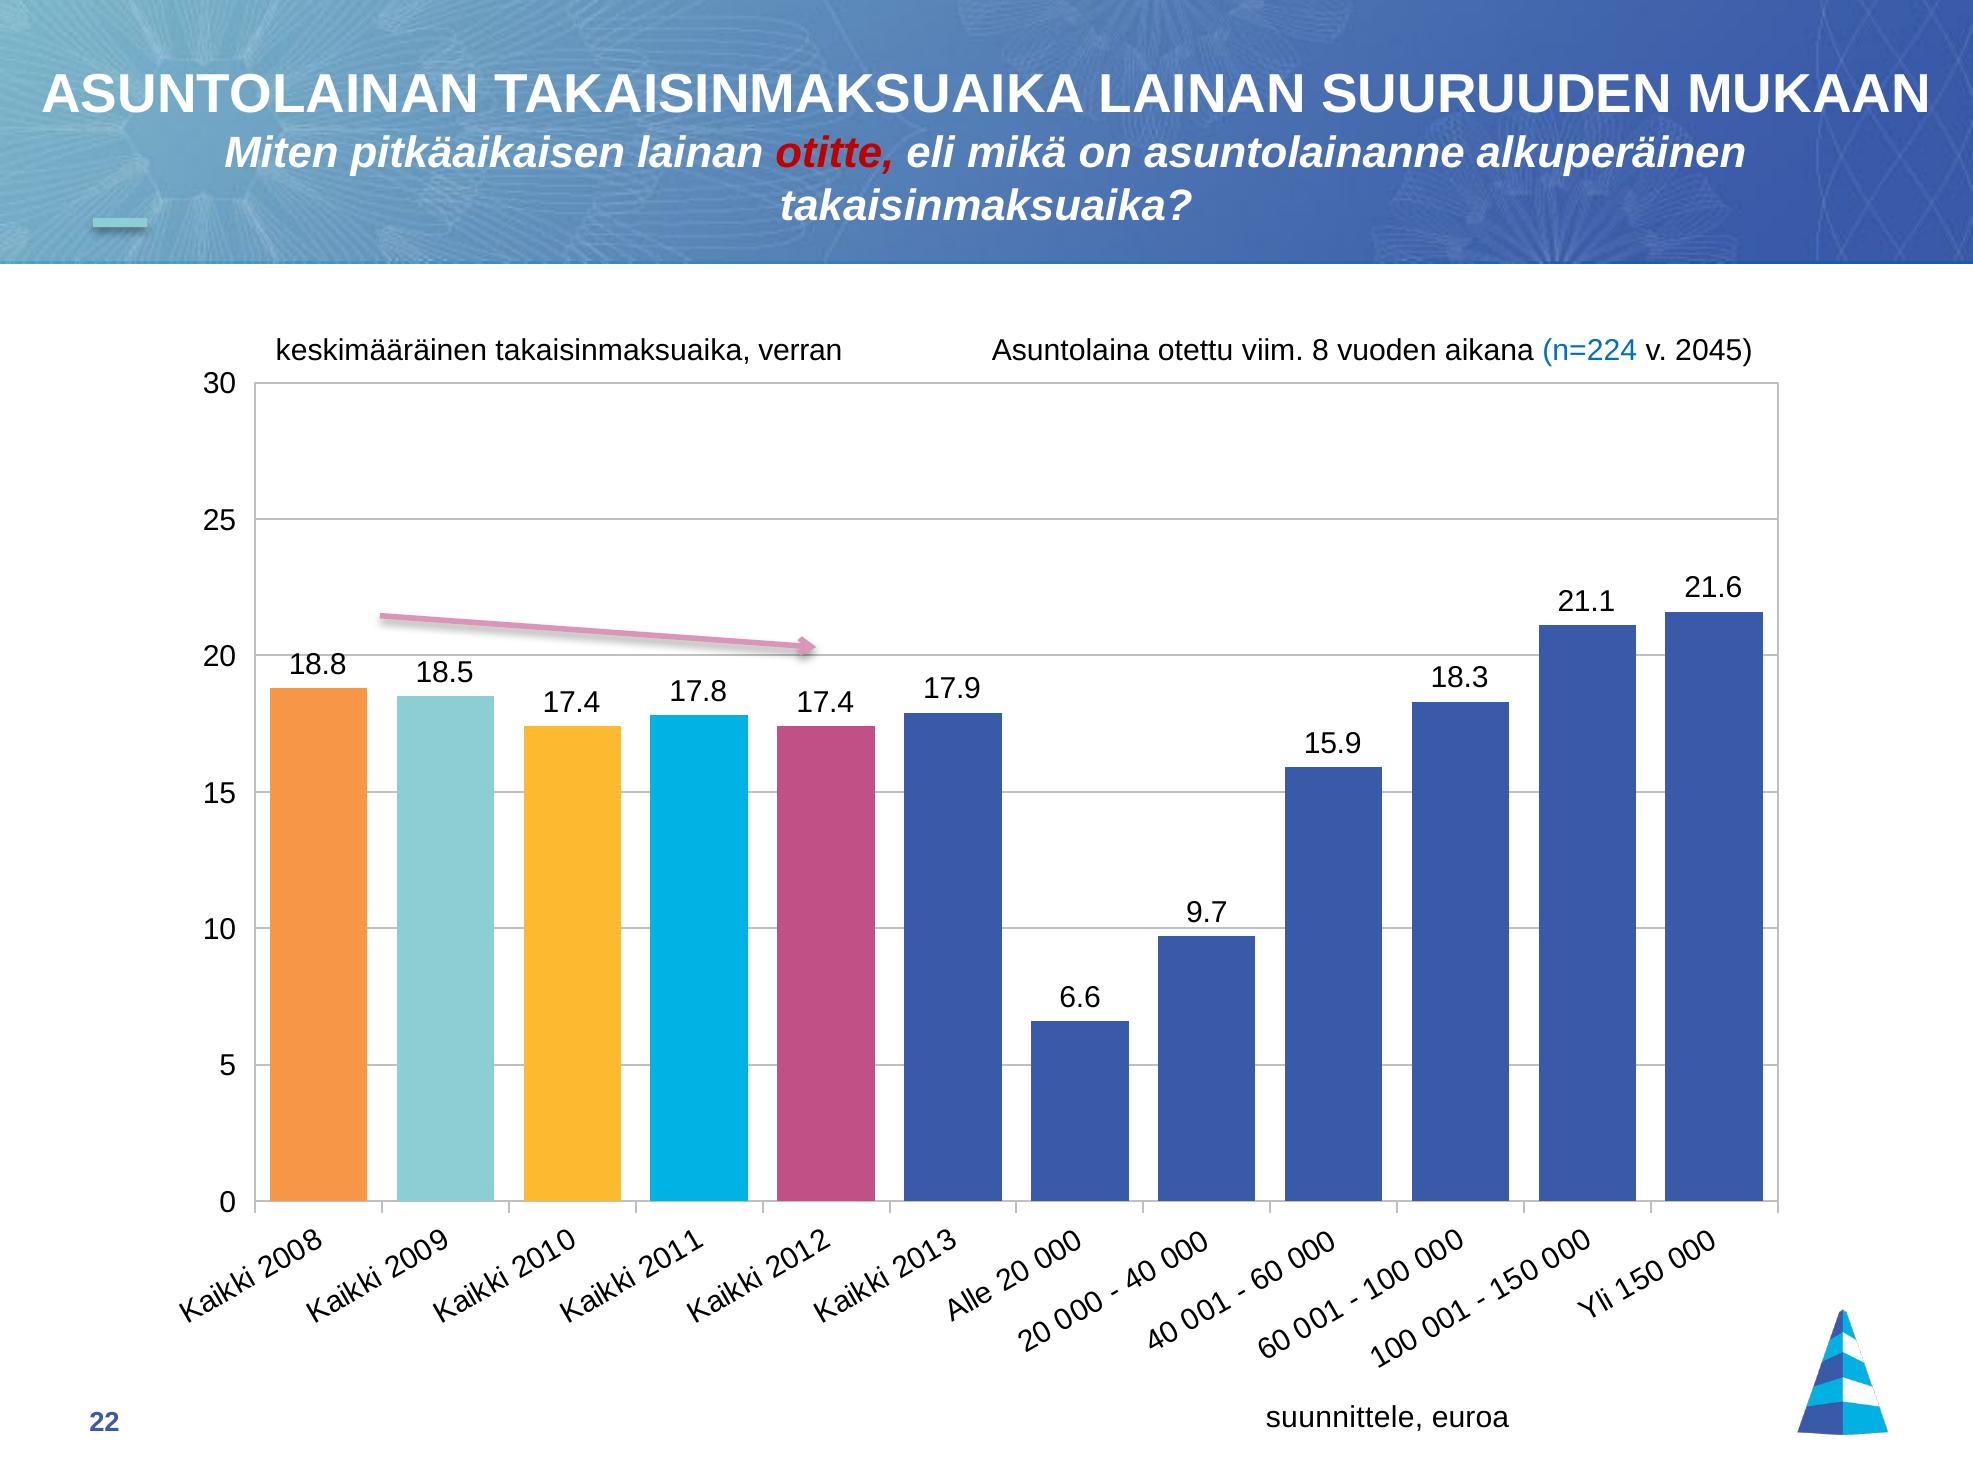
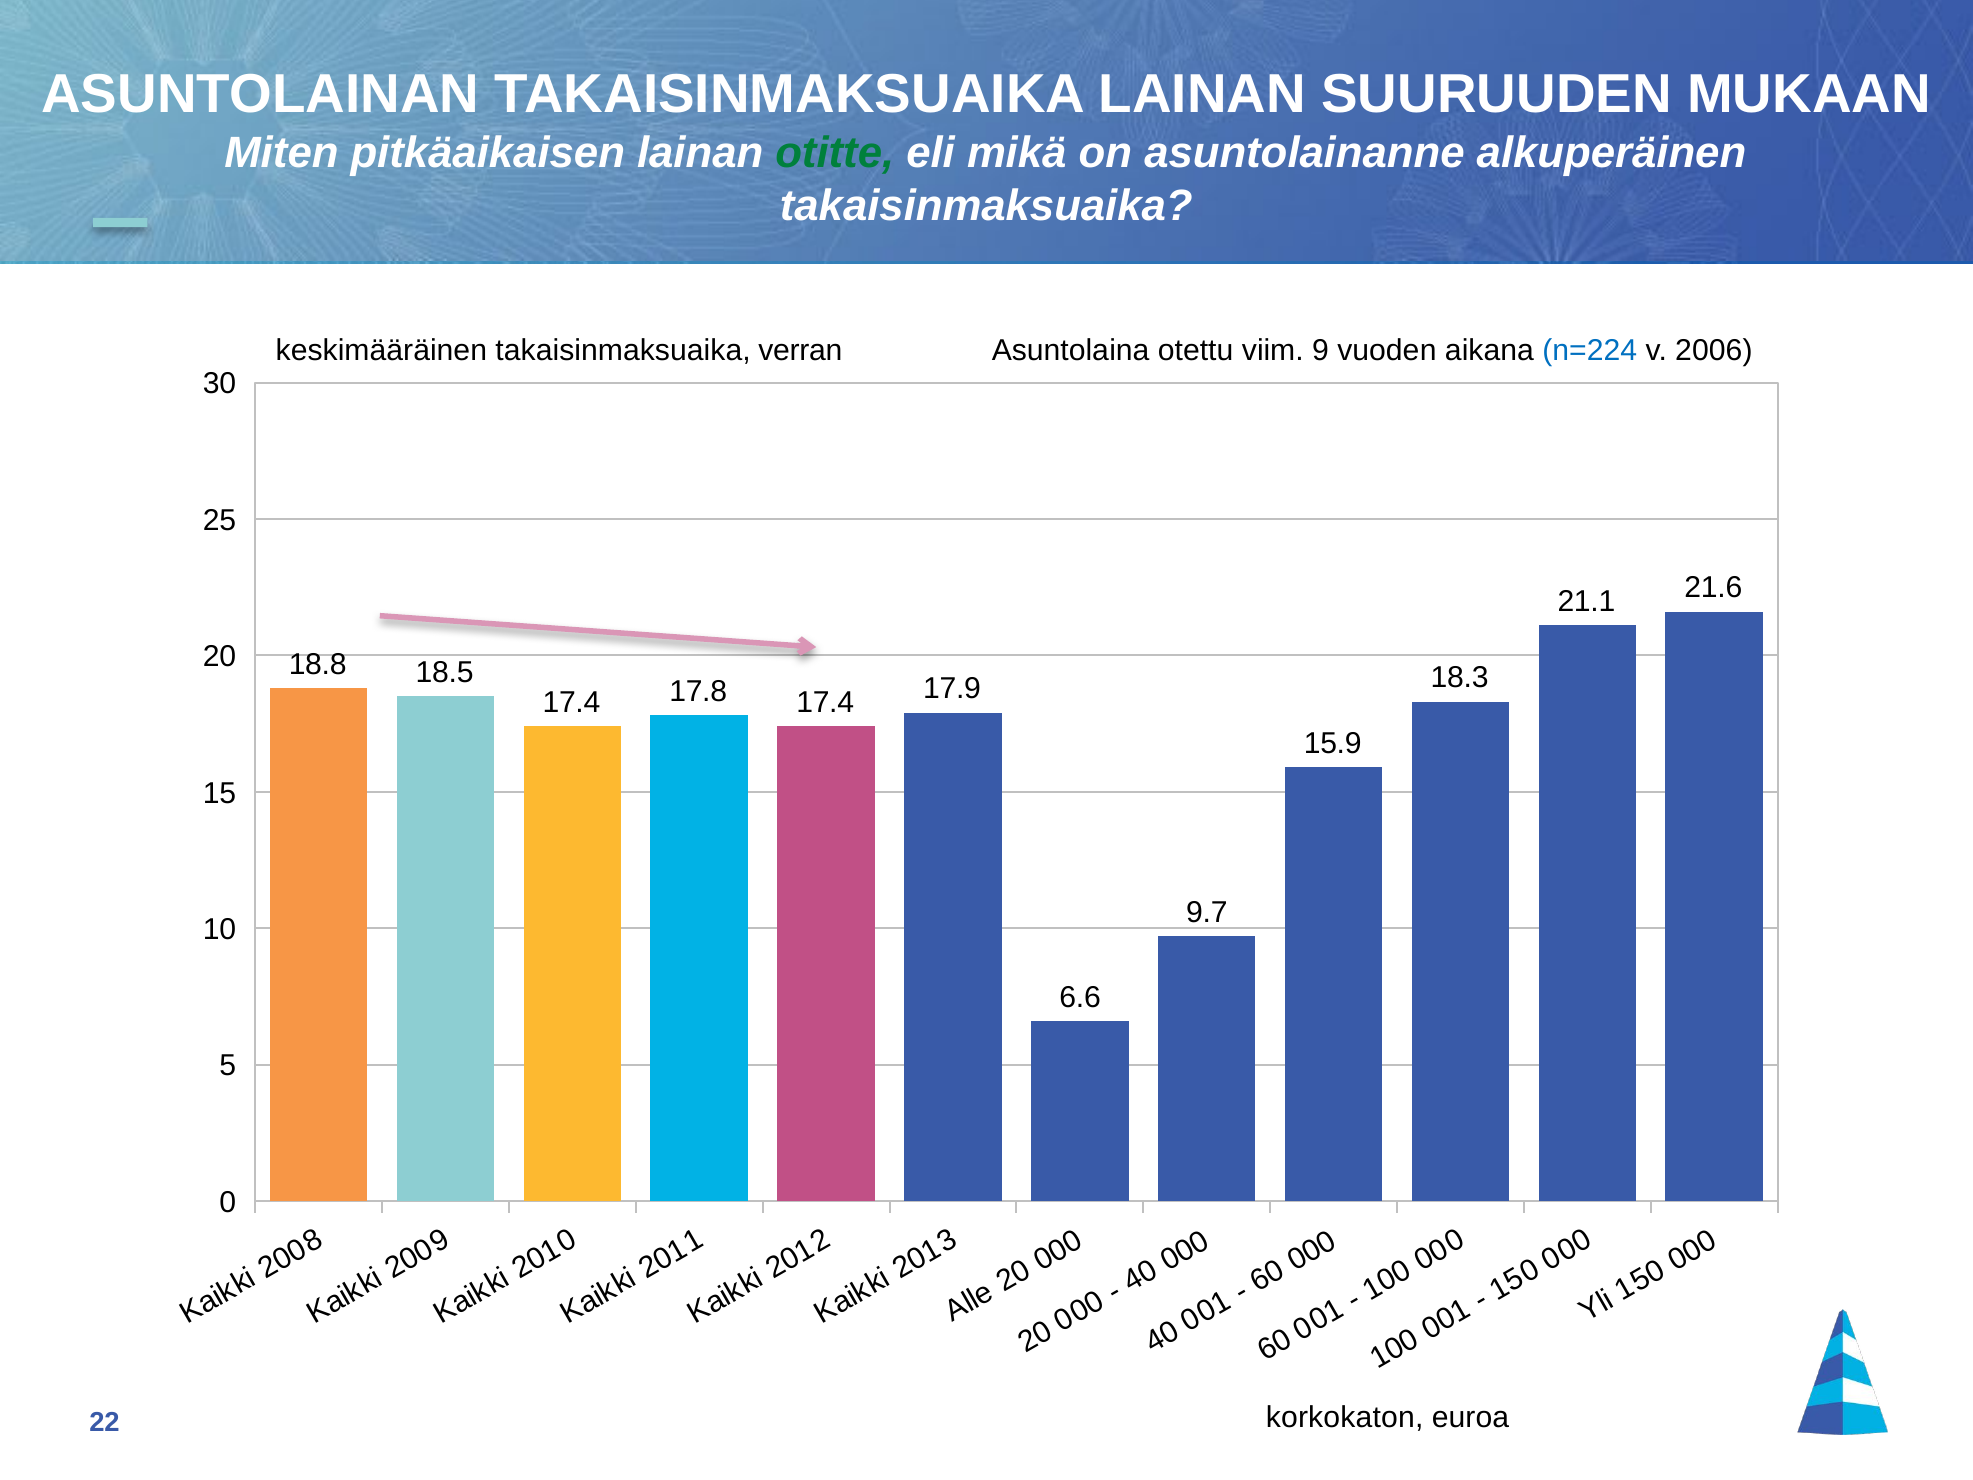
otitte colour: red -> green
viim 8: 8 -> 9
2045: 2045 -> 2006
suunnittele: suunnittele -> korkokaton
